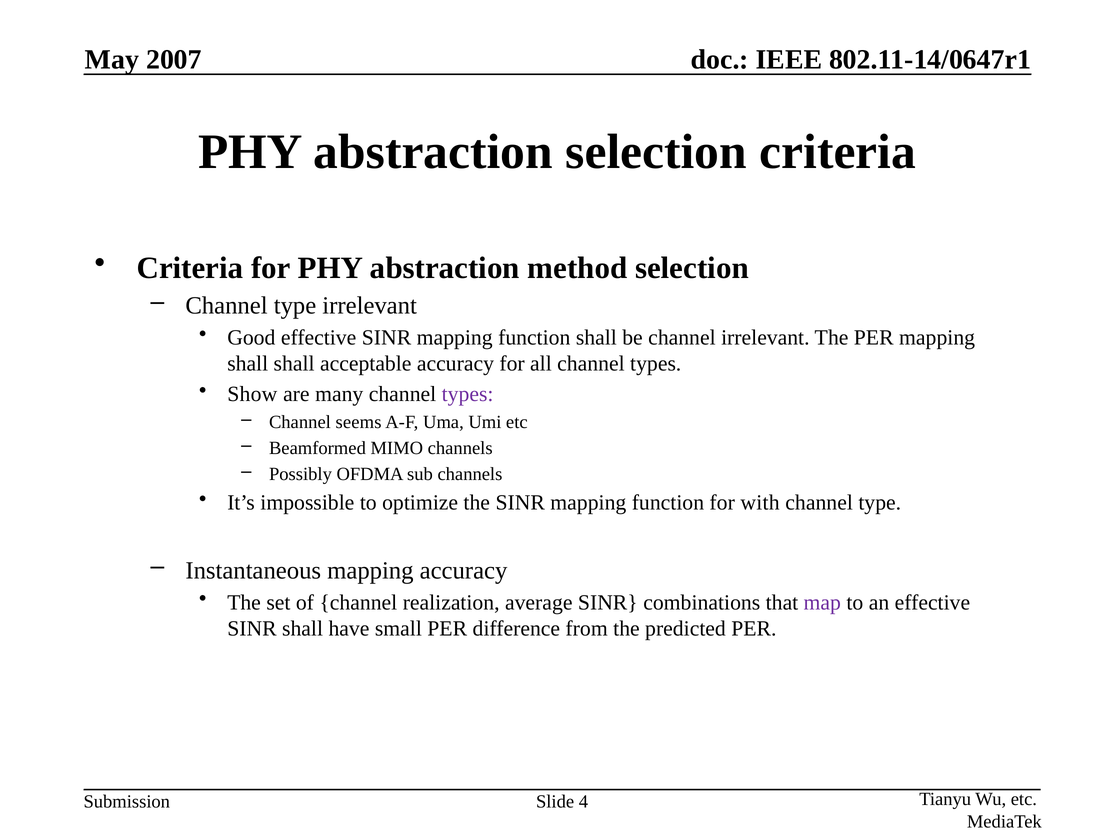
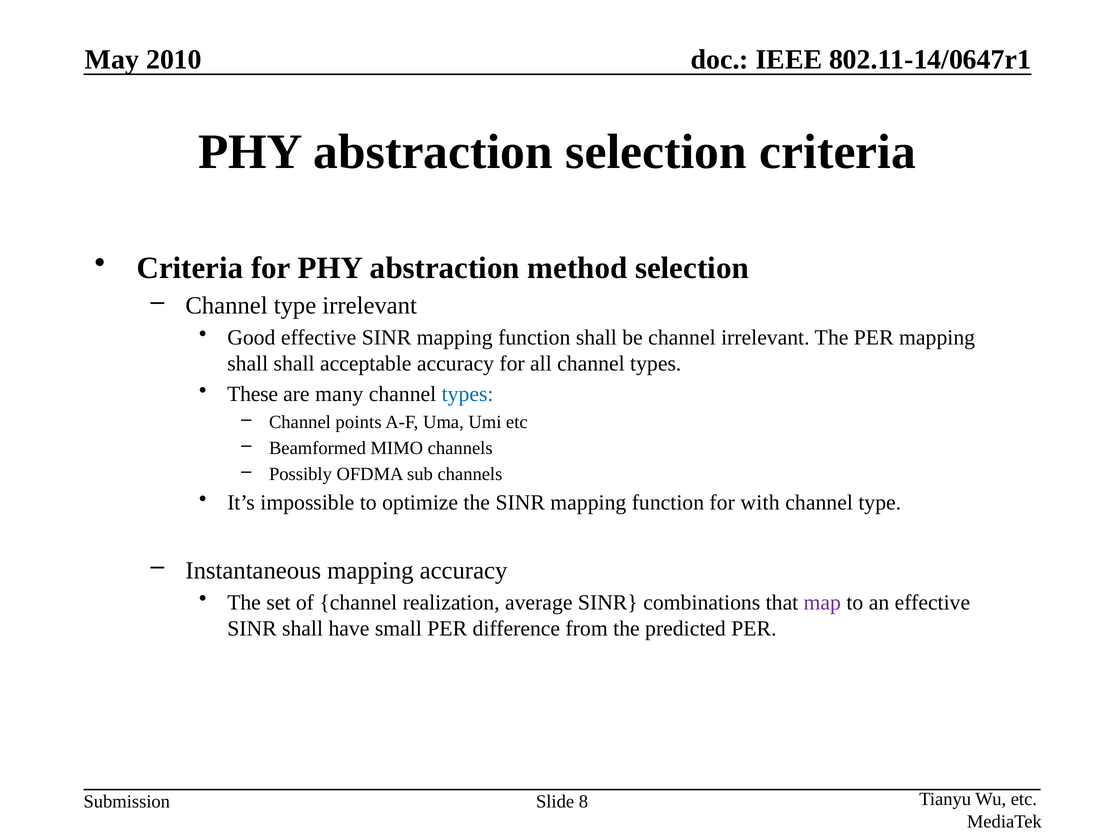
2007: 2007 -> 2010
Show: Show -> These
types at (468, 394) colour: purple -> blue
seems: seems -> points
4: 4 -> 8
